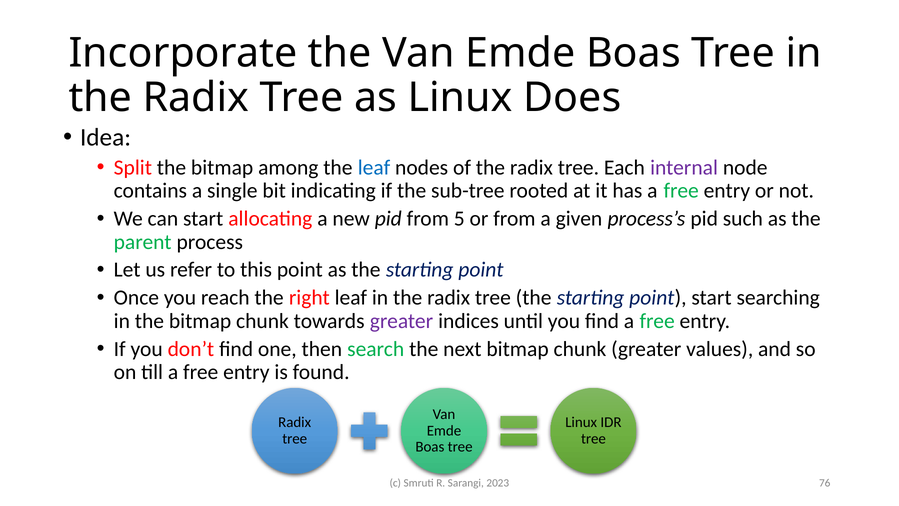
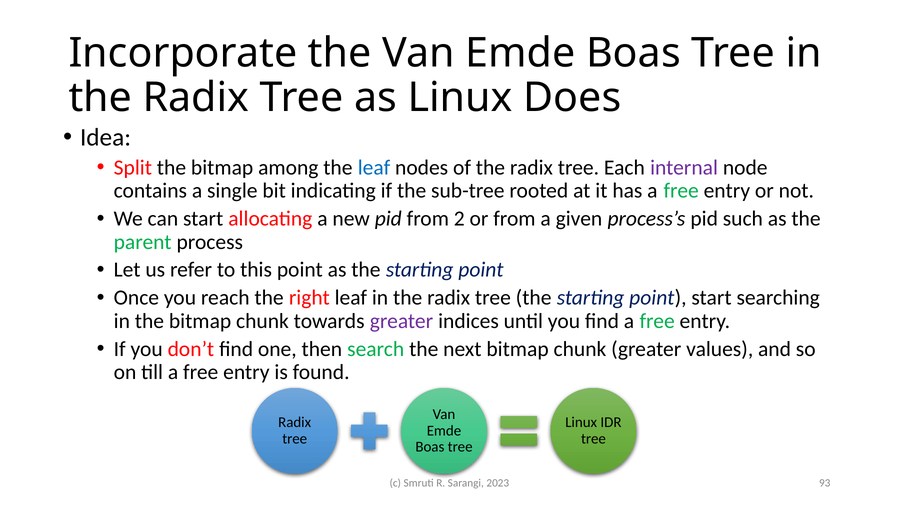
5: 5 -> 2
76: 76 -> 93
